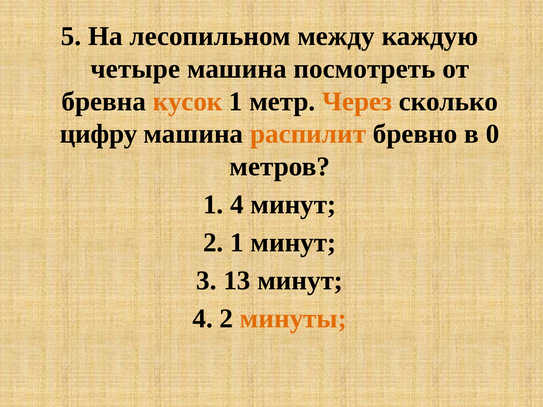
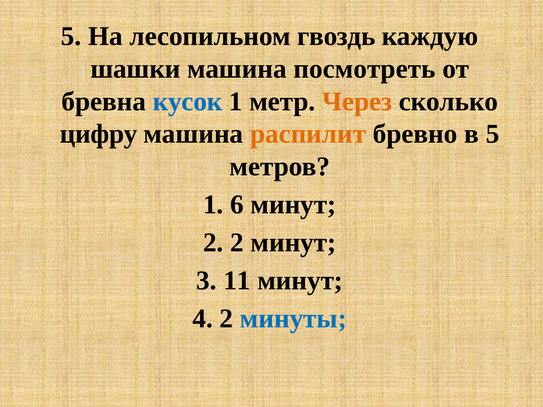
между: между -> гвоздь
четыре: четыре -> шашки
кусок colour: orange -> blue
в 0: 0 -> 5
1 4: 4 -> 6
2 1: 1 -> 2
13: 13 -> 11
минуты colour: orange -> blue
